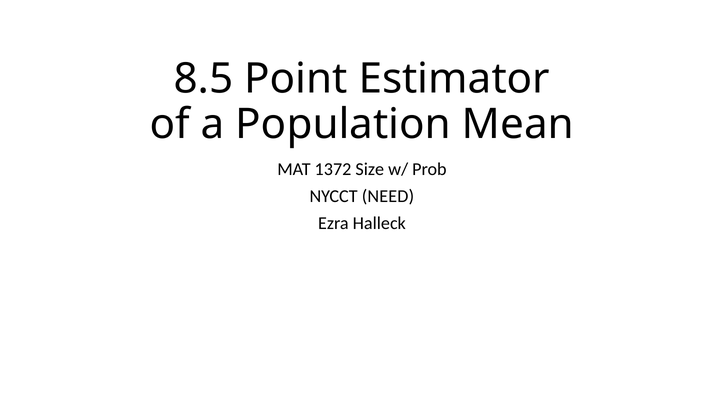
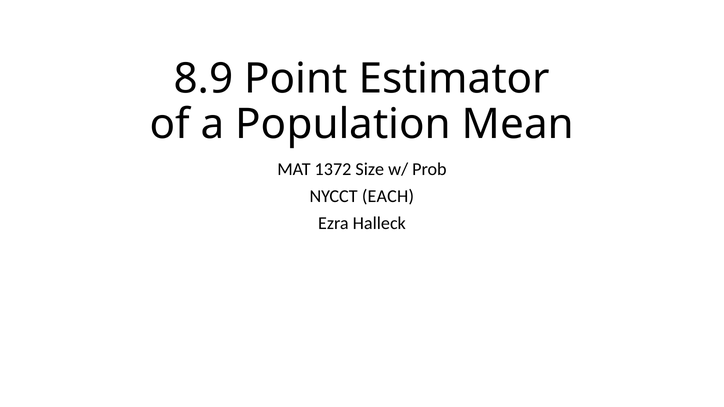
8.5: 8.5 -> 8.9
NEED: NEED -> EACH
